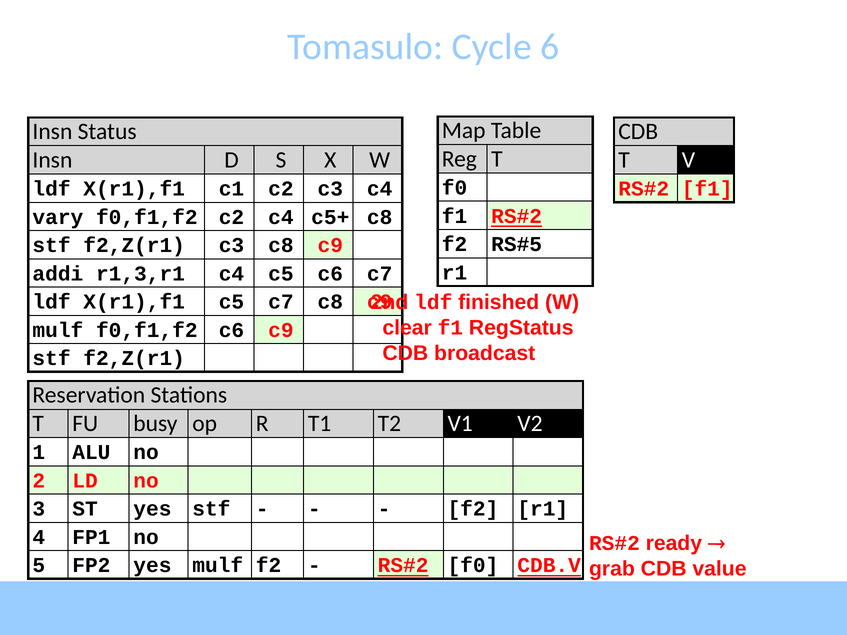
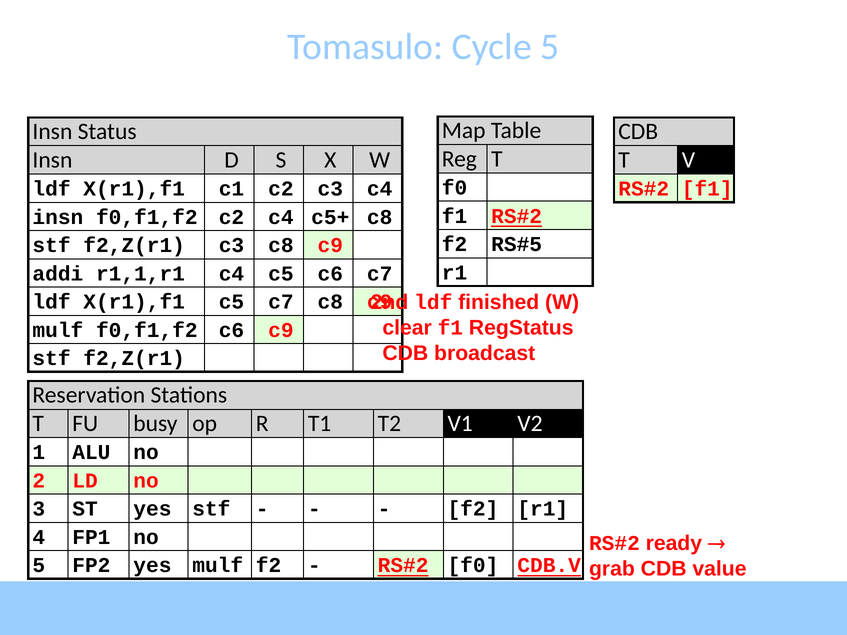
Cycle 6: 6 -> 5
vary at (58, 217): vary -> insn
r1,3,r1: r1,3,r1 -> r1,1,r1
